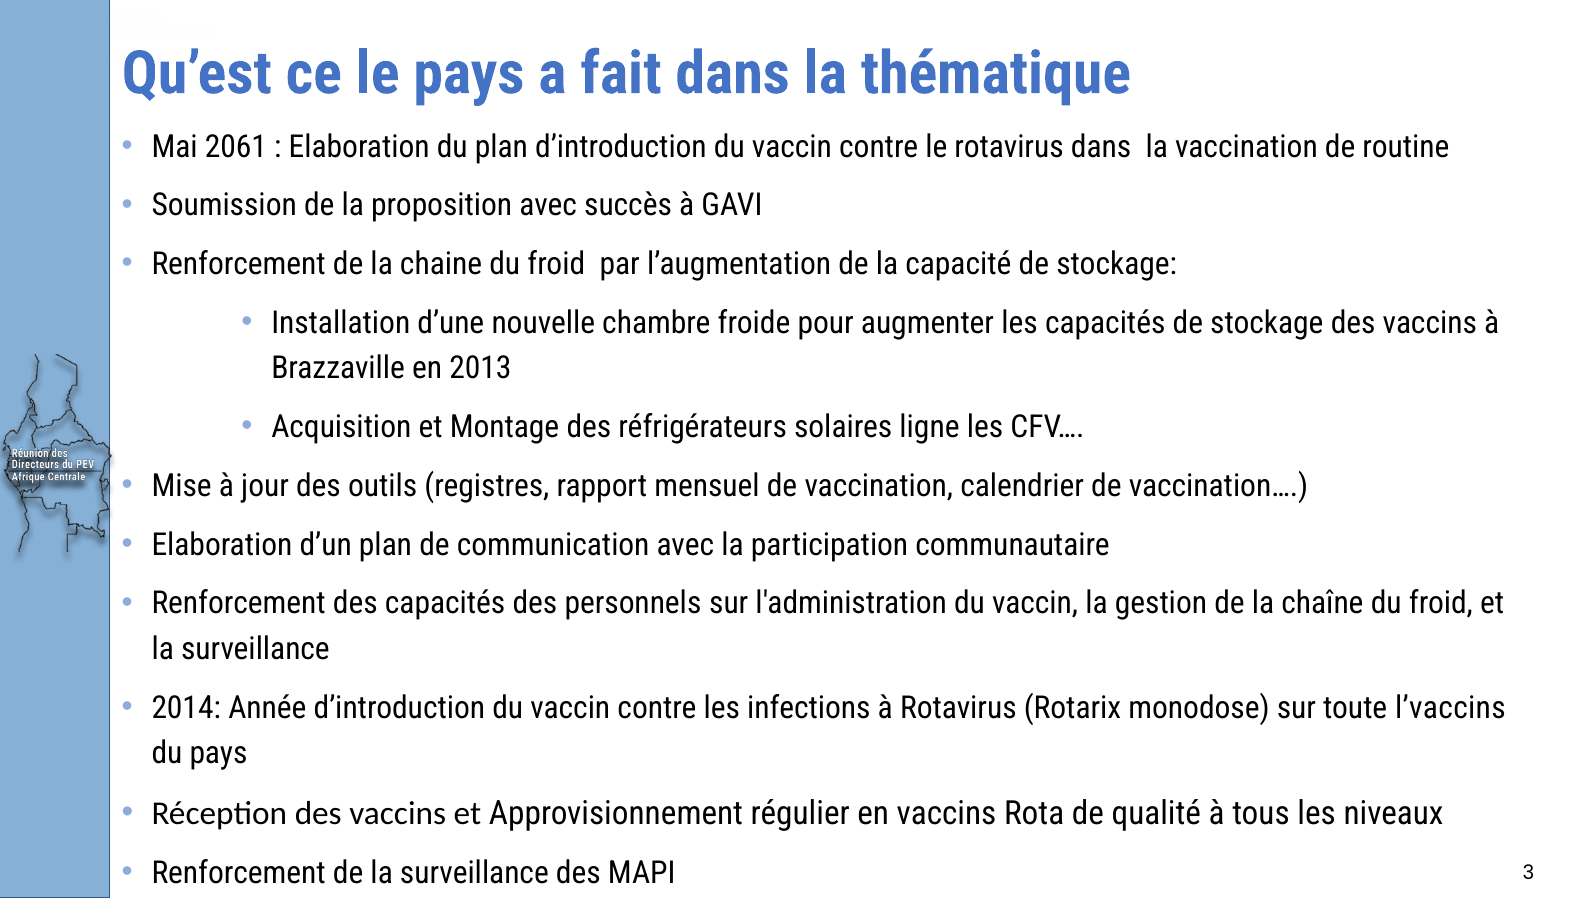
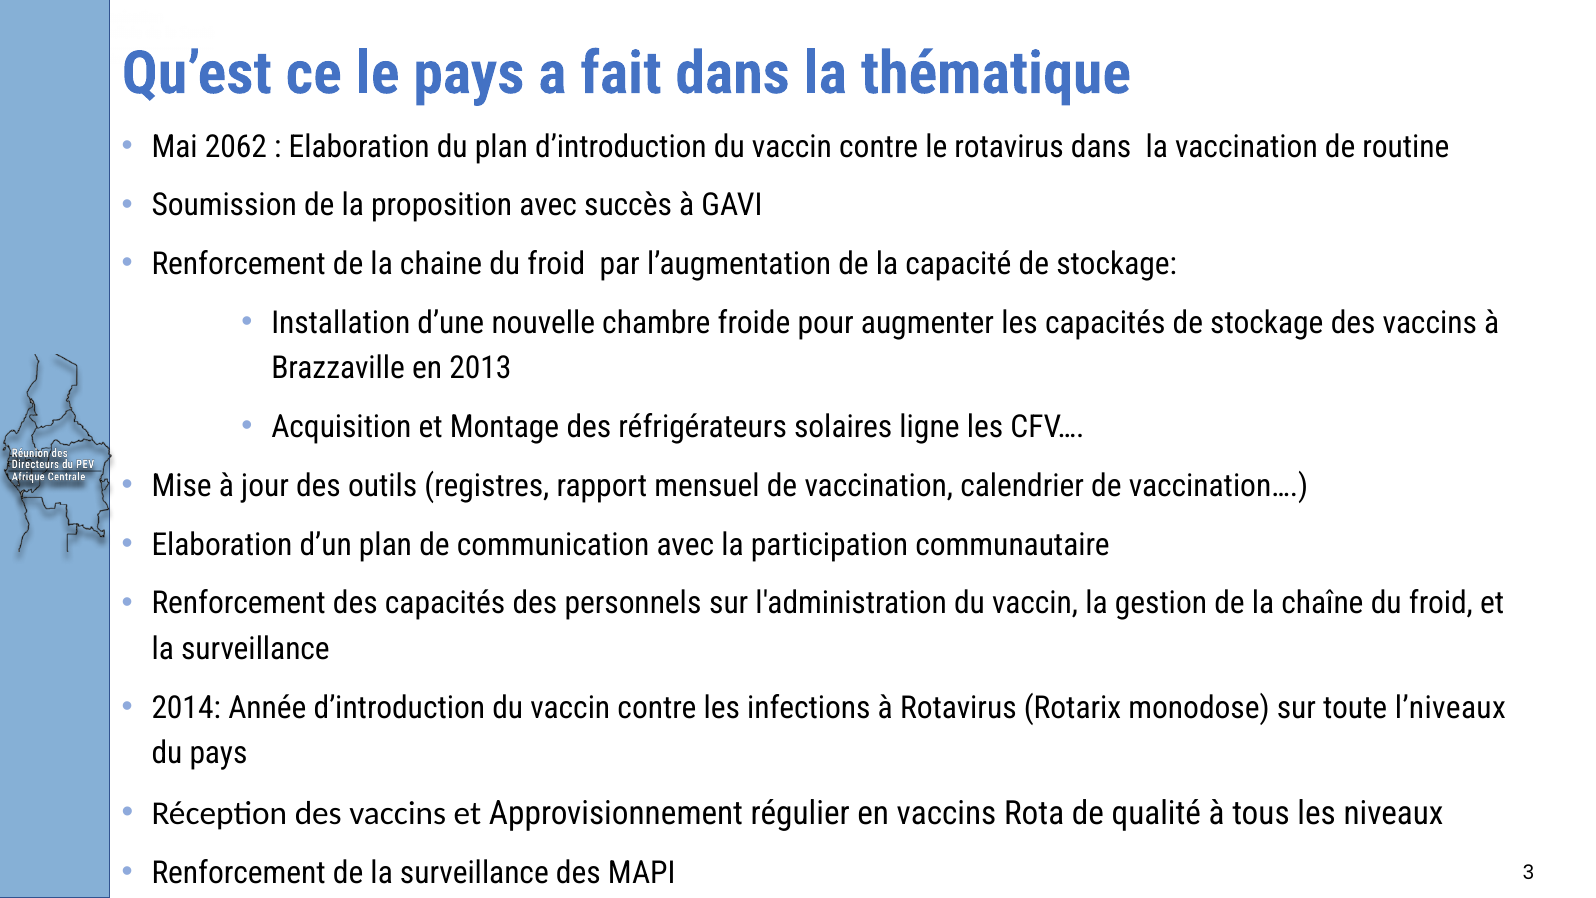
2061: 2061 -> 2062
l’vaccins: l’vaccins -> l’niveaux
